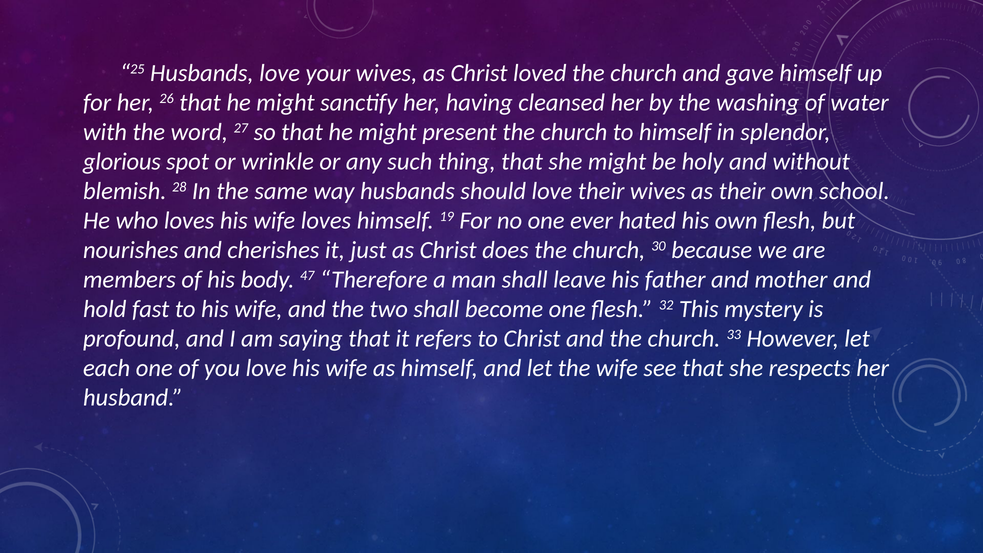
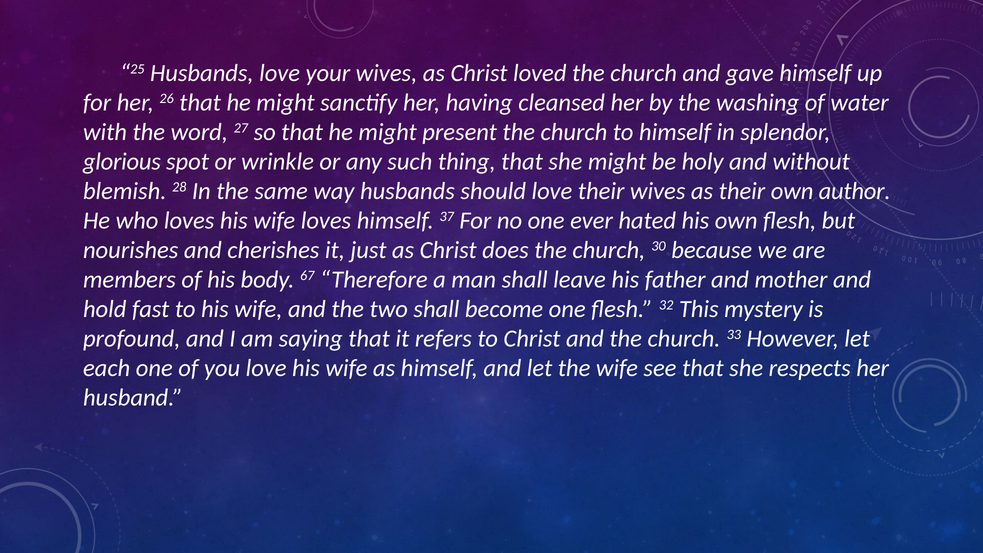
school: school -> author
19: 19 -> 37
47: 47 -> 67
